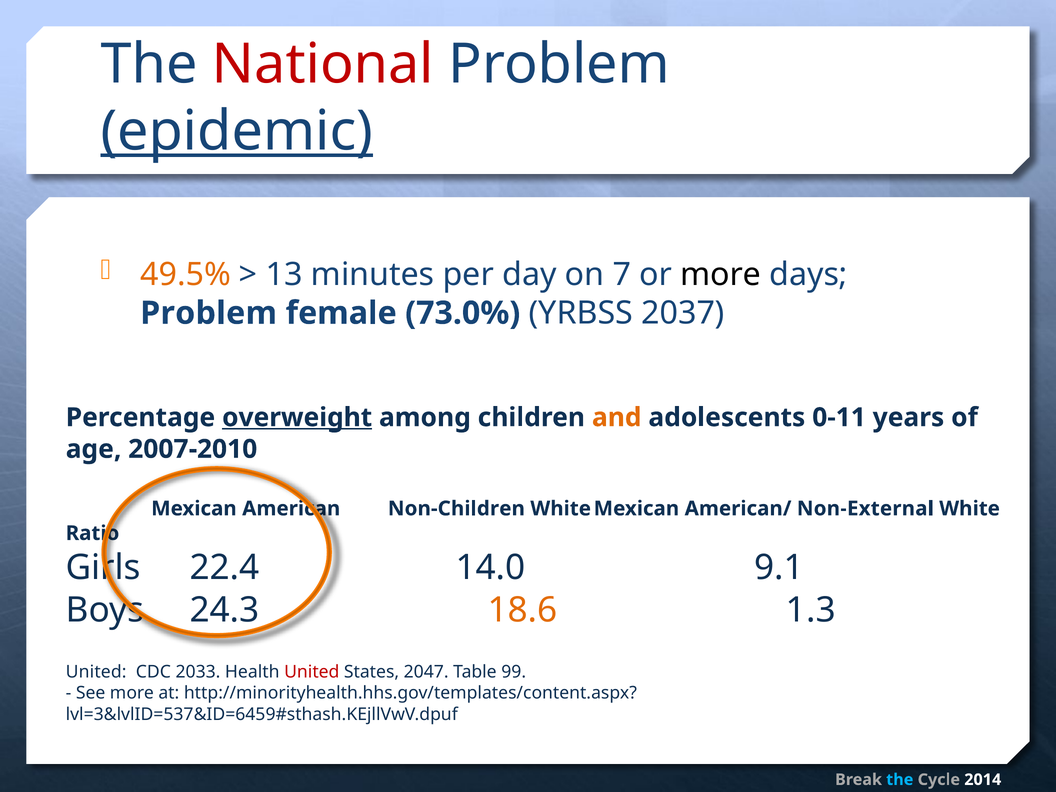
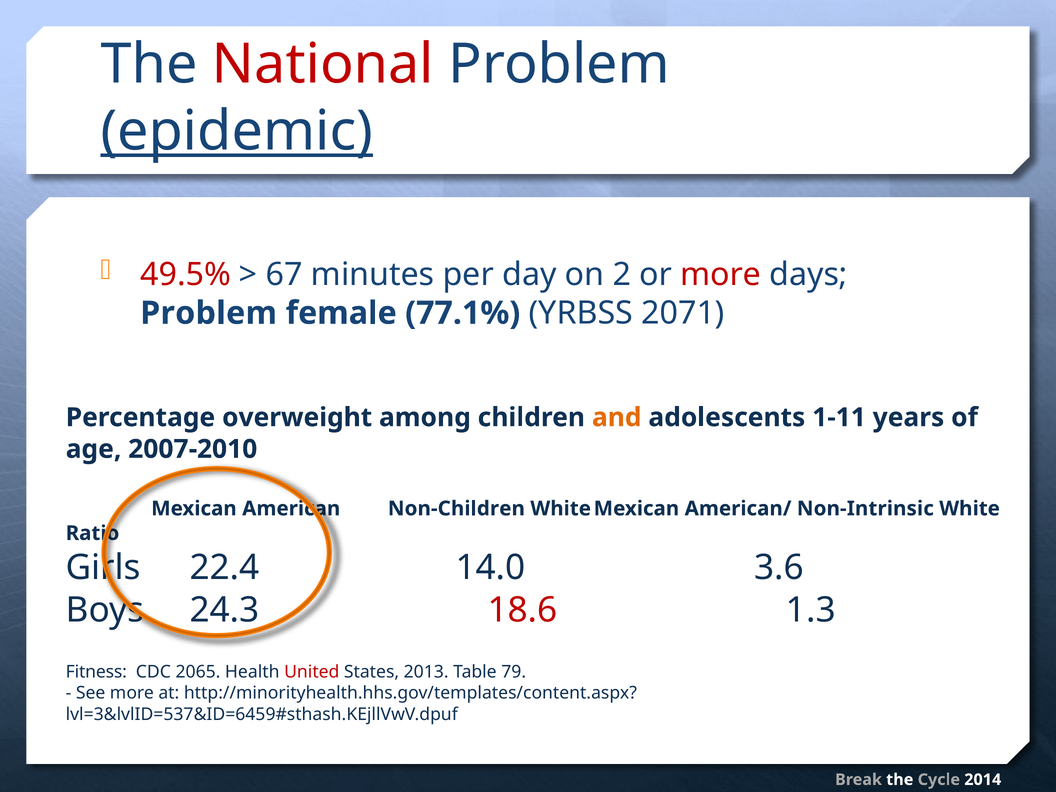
49.5% colour: orange -> red
13: 13 -> 67
7: 7 -> 2
more at (721, 274) colour: black -> red
73.0%: 73.0% -> 77.1%
2037: 2037 -> 2071
overweight underline: present -> none
0-11: 0-11 -> 1-11
Non-External: Non-External -> Non-Intrinsic
9.1: 9.1 -> 3.6
18.6 colour: orange -> red
United at (96, 672): United -> Fitness
2033: 2033 -> 2065
2047: 2047 -> 2013
99: 99 -> 79
the at (900, 780) colour: light blue -> white
